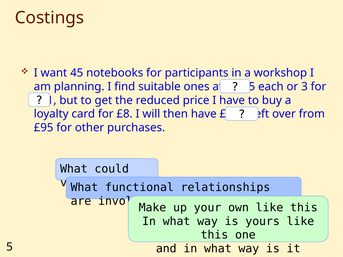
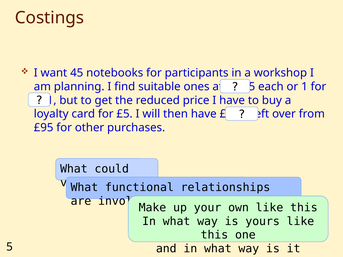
3: 3 -> 1
£8: £8 -> £5
